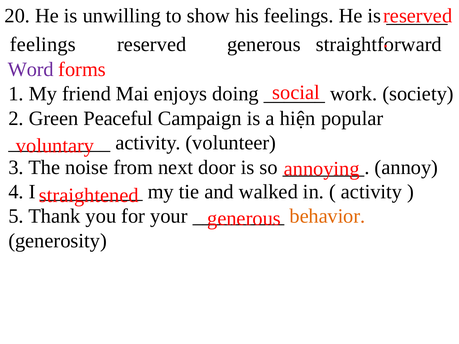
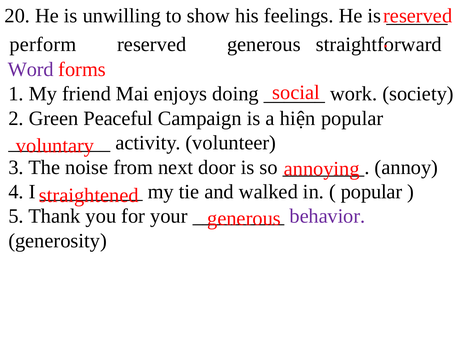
feelings at (43, 44): feelings -> perform
activity at (372, 192): activity -> popular
behavior colour: orange -> purple
